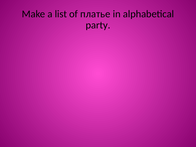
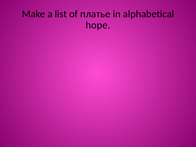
party: party -> hope
